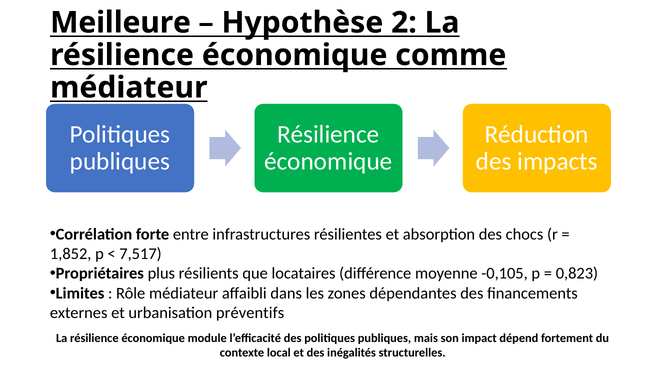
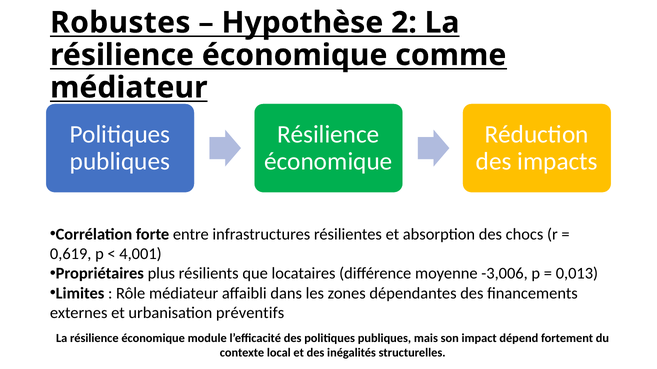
Meilleure: Meilleure -> Robustes
1,852: 1,852 -> 0,619
7,517: 7,517 -> 4,001
-0,105: -0,105 -> -3,006
0,823: 0,823 -> 0,013
